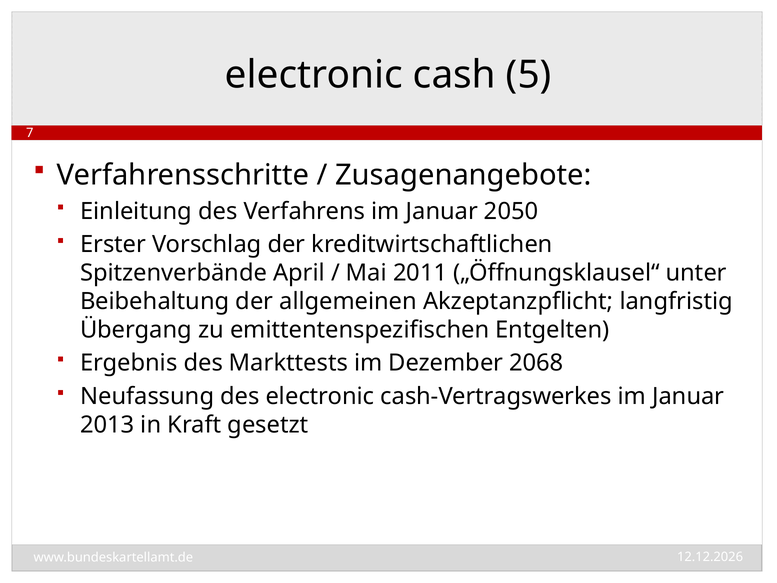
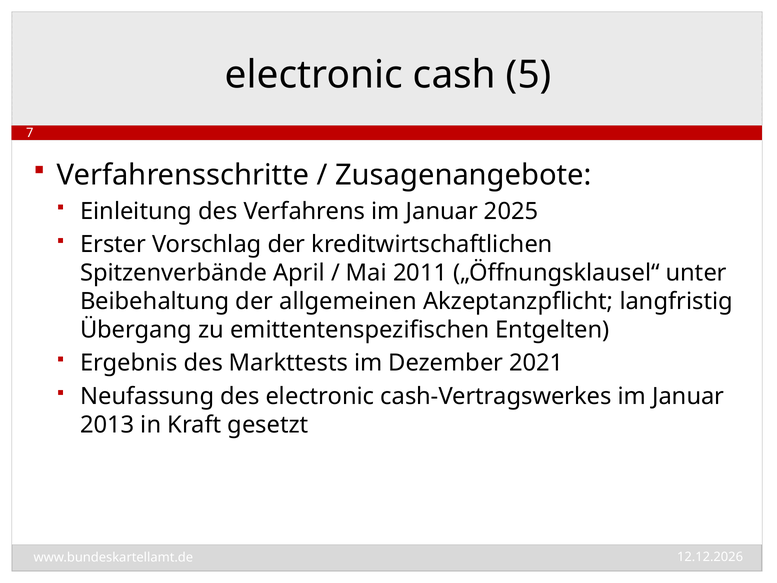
2050: 2050 -> 2025
2068: 2068 -> 2021
